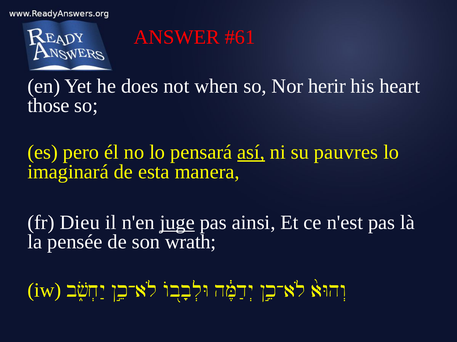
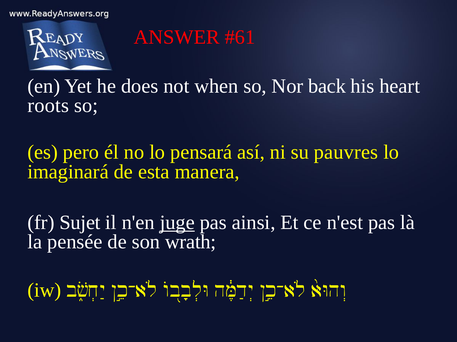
herir: herir -> back
those: those -> roots
así underline: present -> none
Dieu: Dieu -> Sujet
